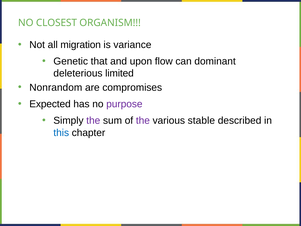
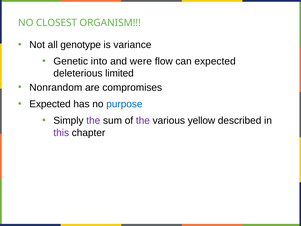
migration: migration -> genotype
that: that -> into
upon: upon -> were
can dominant: dominant -> expected
purpose colour: purple -> blue
stable: stable -> yellow
this colour: blue -> purple
